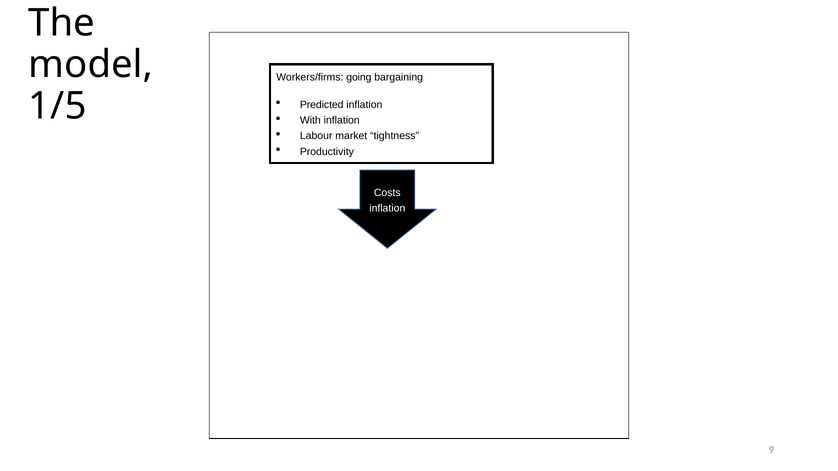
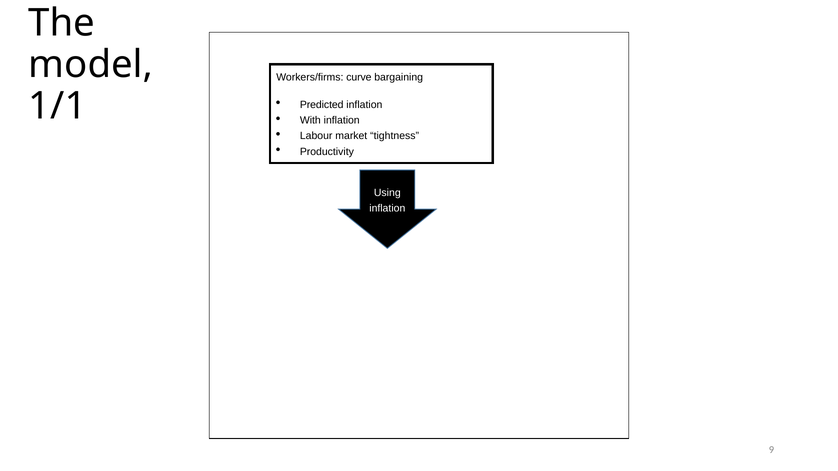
going: going -> curve
1/5: 1/5 -> 1/1
Costs: Costs -> Using
